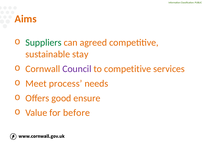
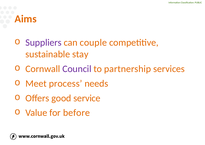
Suppliers colour: green -> purple
agreed: agreed -> couple
to competitive: competitive -> partnership
ensure: ensure -> service
